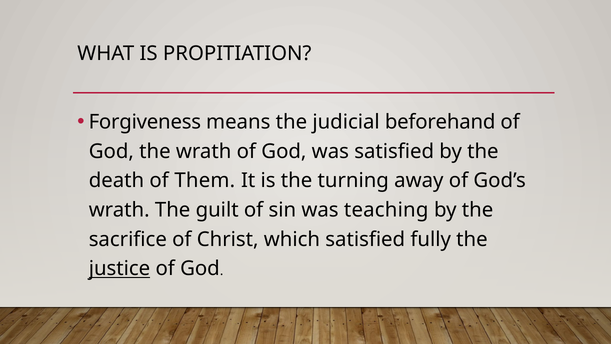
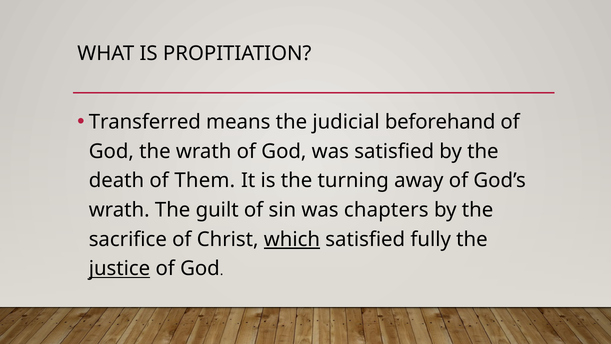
Forgiveness: Forgiveness -> Transferred
teaching: teaching -> chapters
which underline: none -> present
